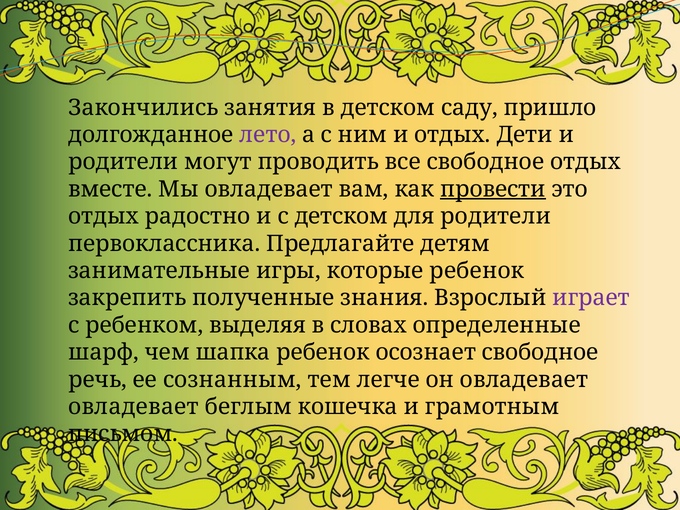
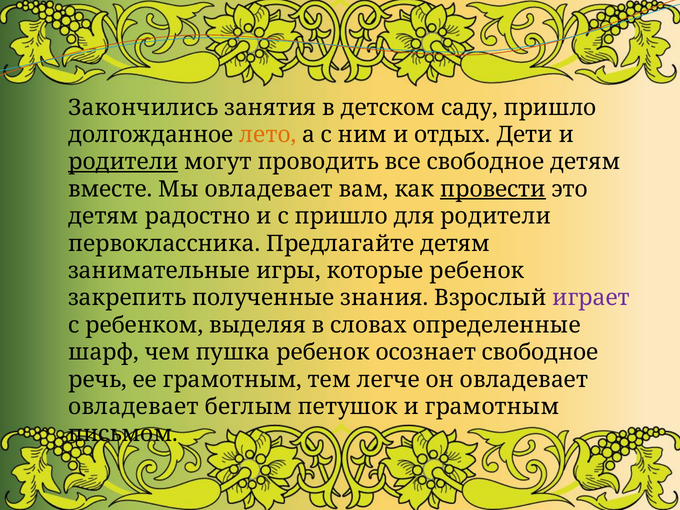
лето colour: purple -> orange
родители at (123, 162) underline: none -> present
свободное отдых: отдых -> детям
отдых at (104, 216): отдых -> детям
с детском: детском -> пришло
шапка: шапка -> пушка
ее сознанным: сознанным -> грамотным
кошечка: кошечка -> петушок
